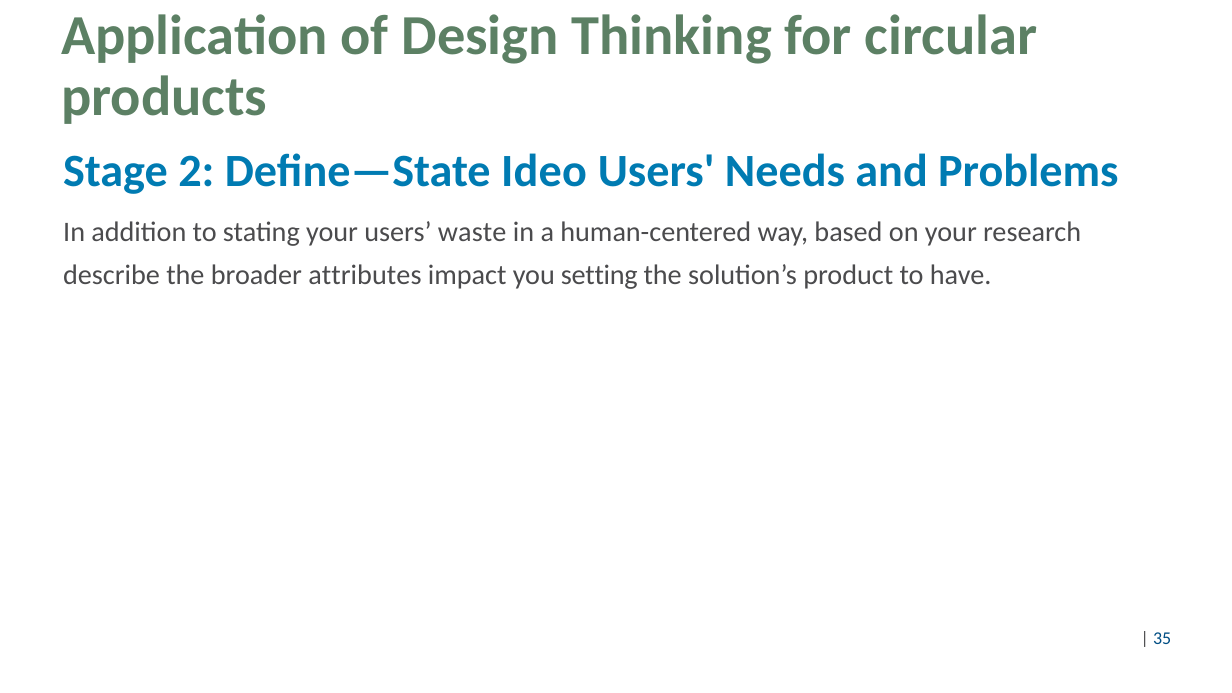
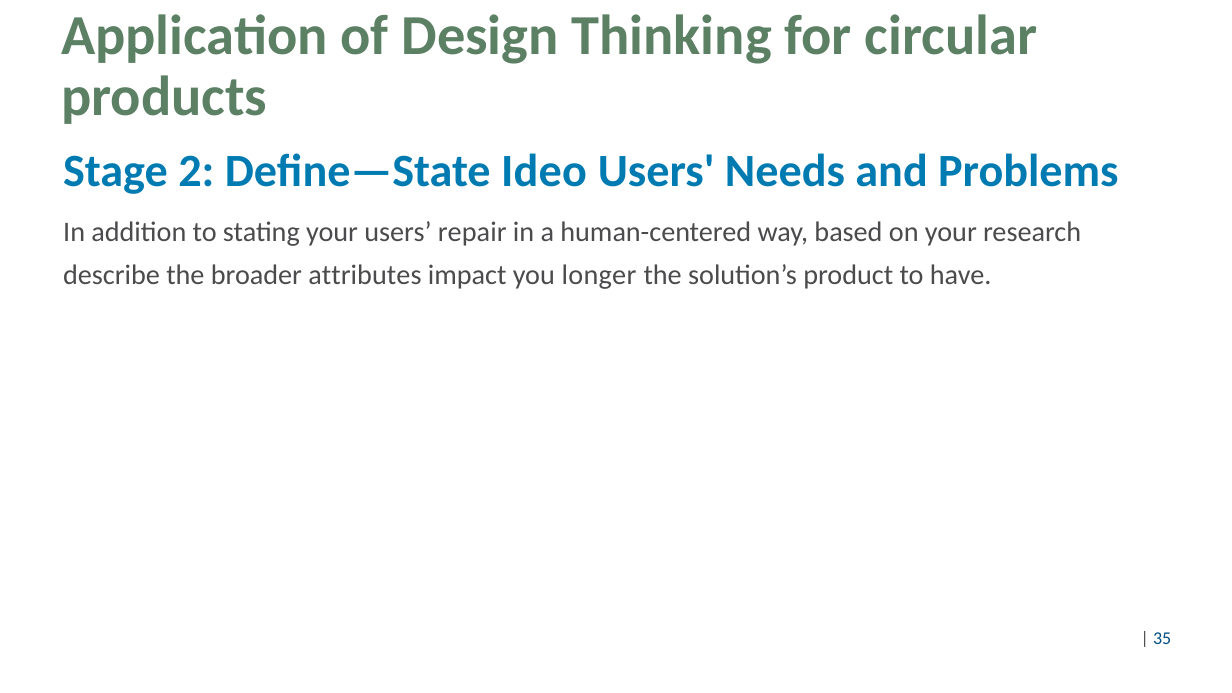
waste: waste -> repair
setting: setting -> longer
